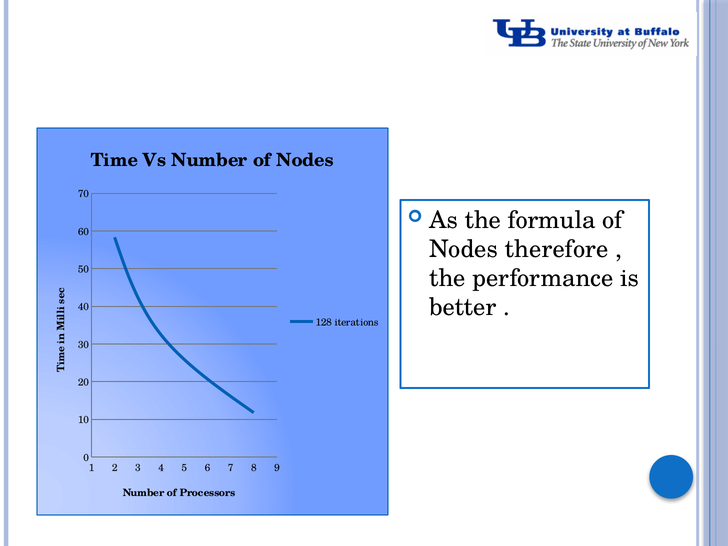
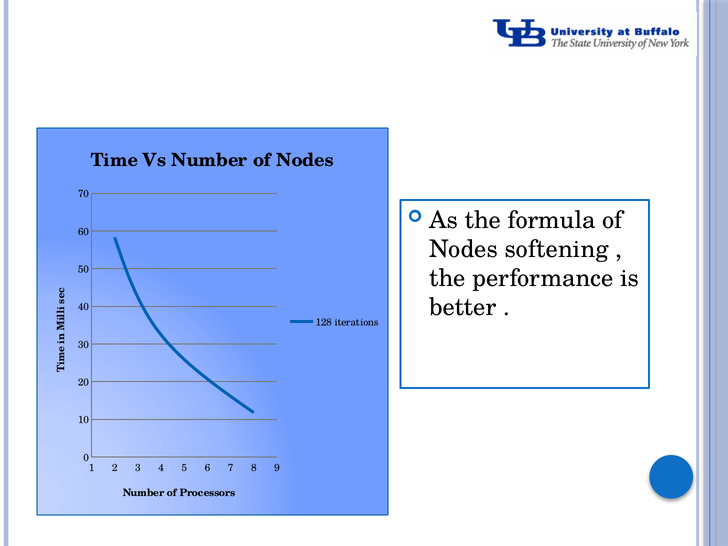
therefore: therefore -> softening
